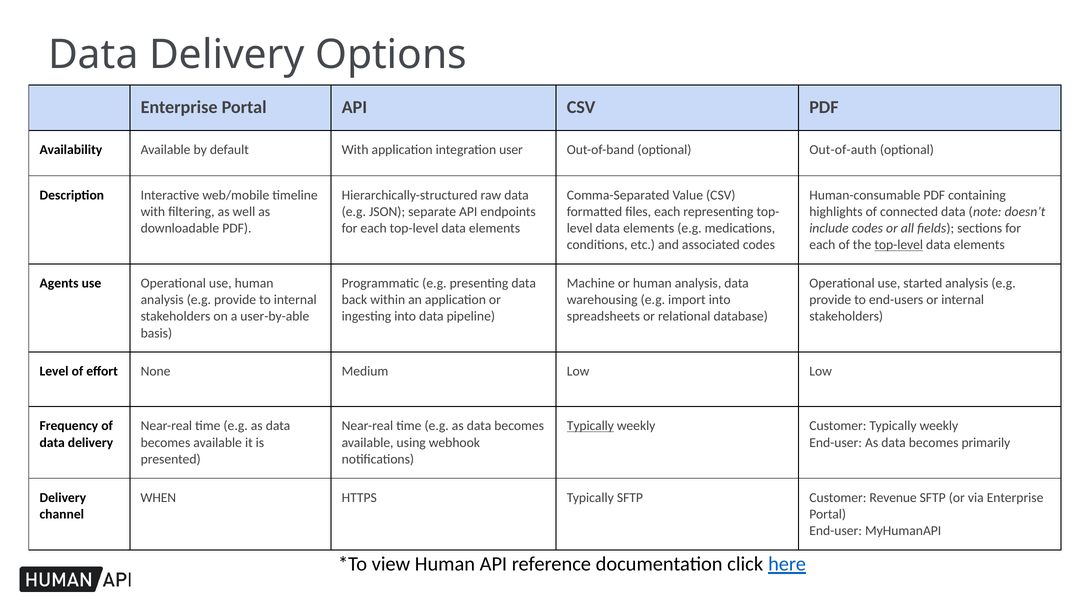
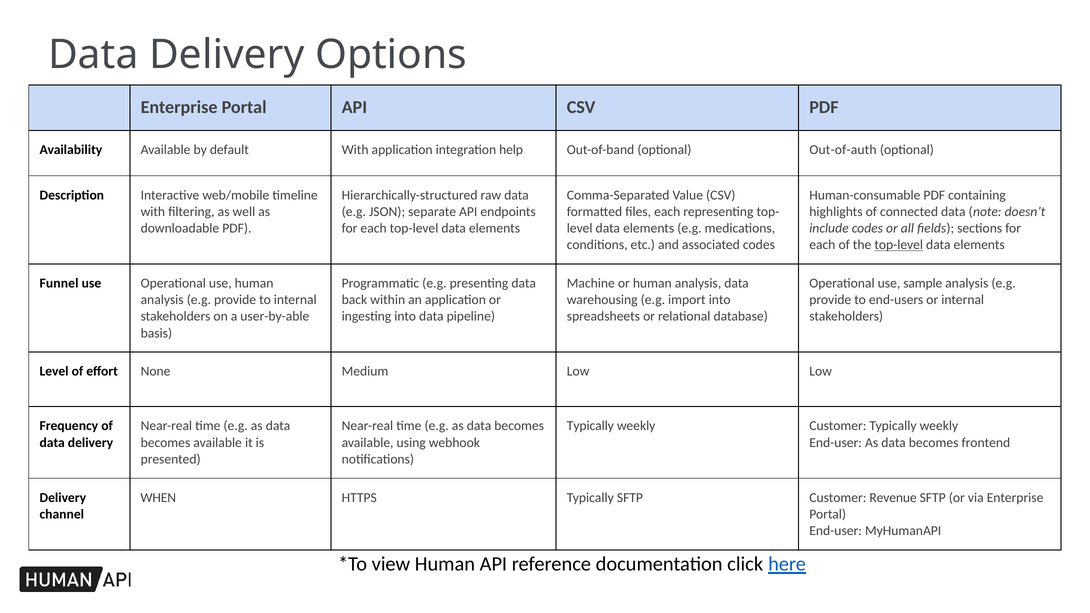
user: user -> help
Agents: Agents -> Funnel
started: started -> sample
Typically at (590, 426) underline: present -> none
primarily: primarily -> frontend
